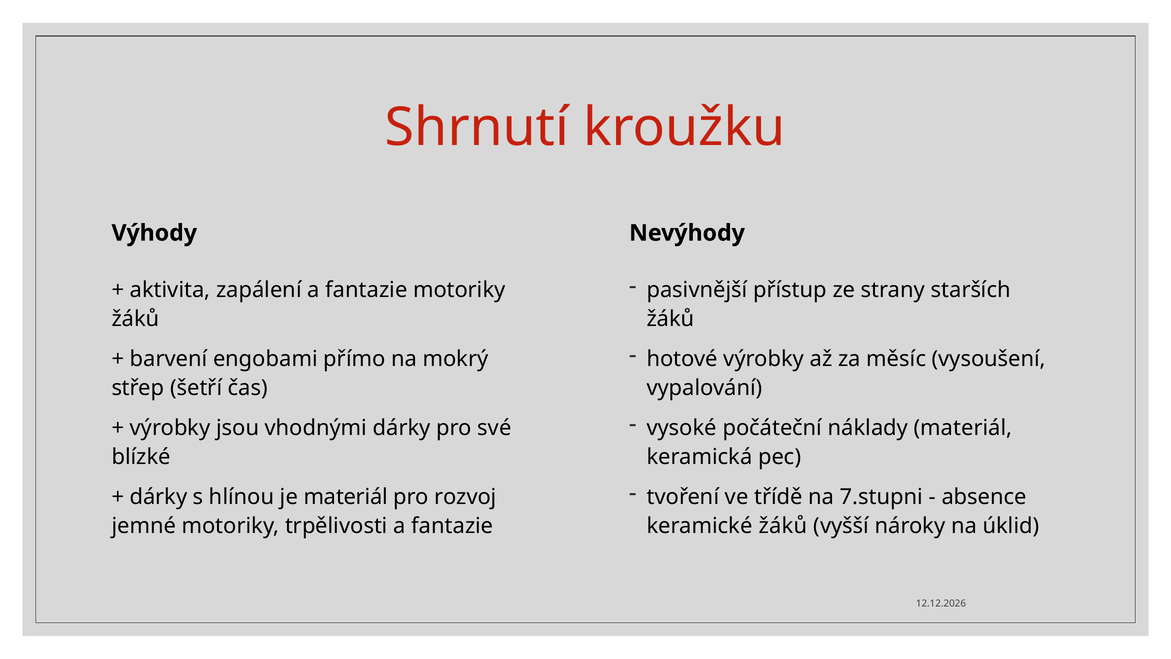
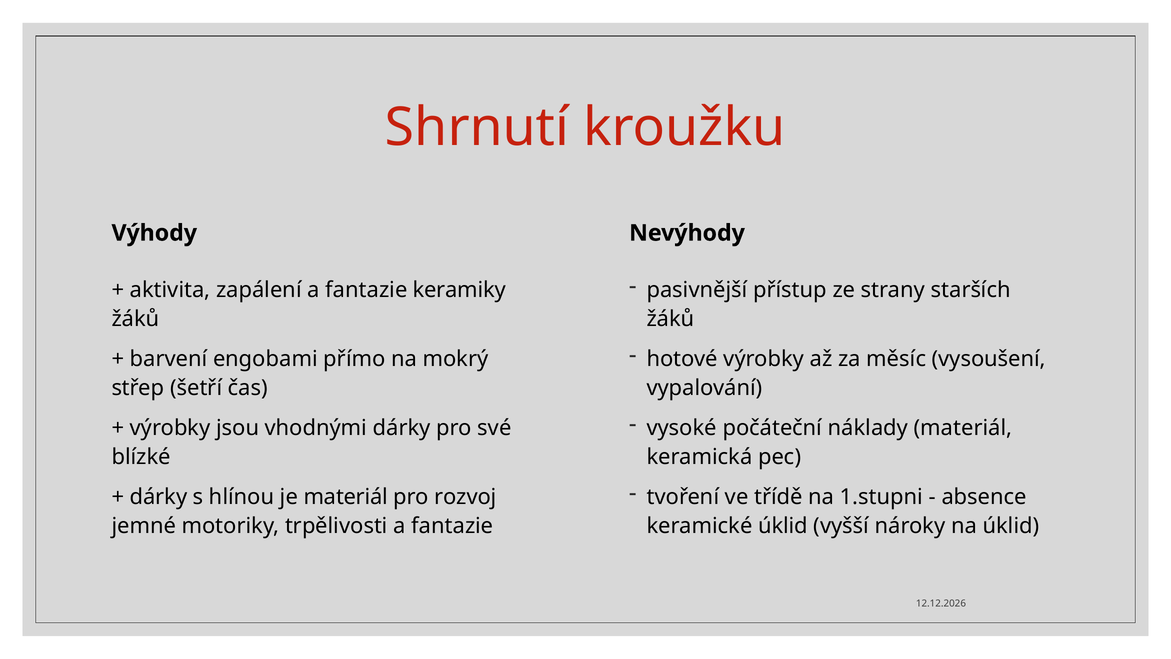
fantazie motoriky: motoriky -> keramiky
7.stupni: 7.stupni -> 1.stupni
keramické žáků: žáků -> úklid
